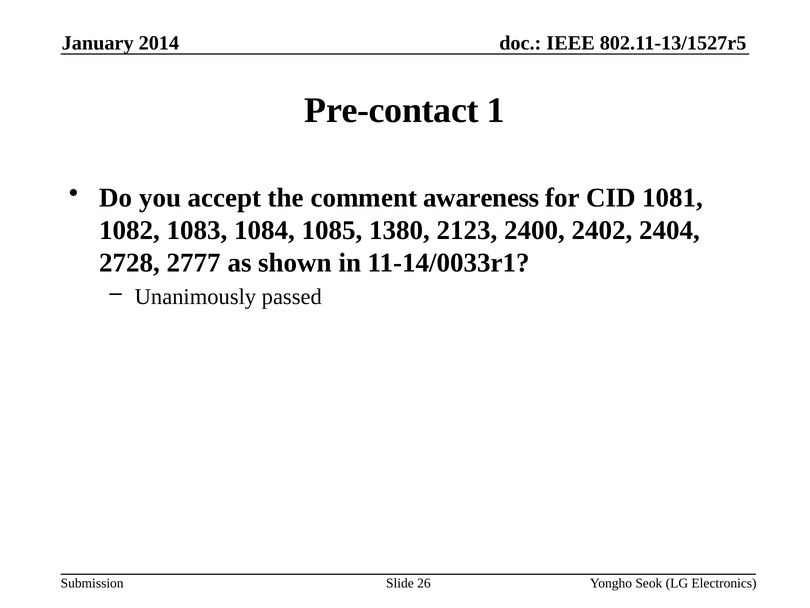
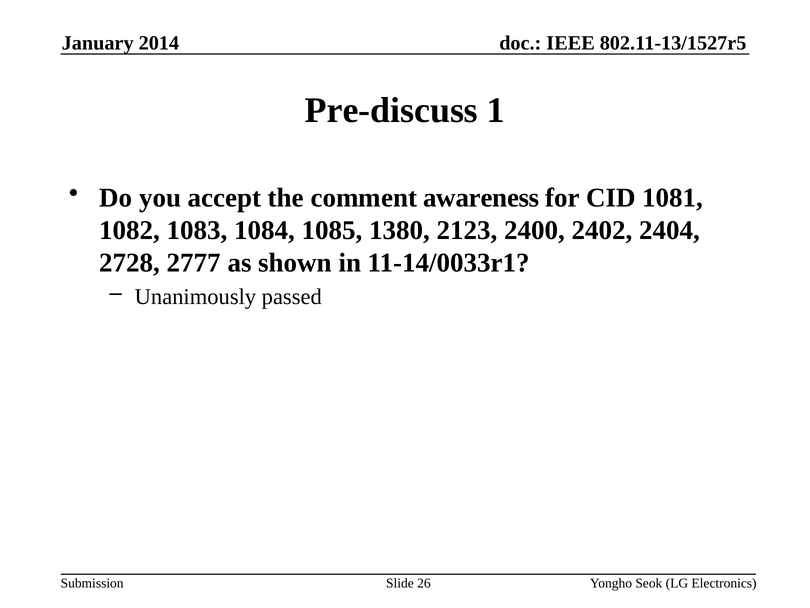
Pre-contact: Pre-contact -> Pre-discuss
